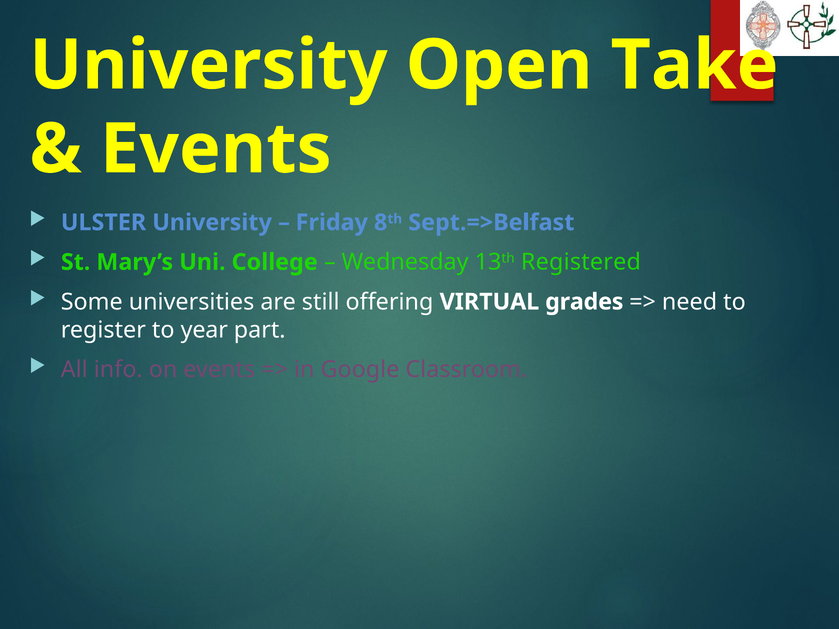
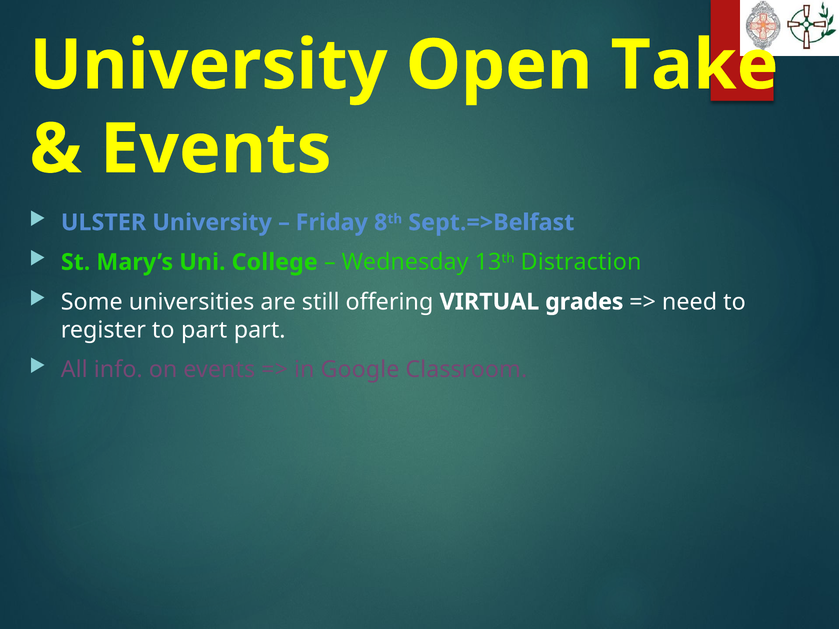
Registered: Registered -> Distraction
to year: year -> part
